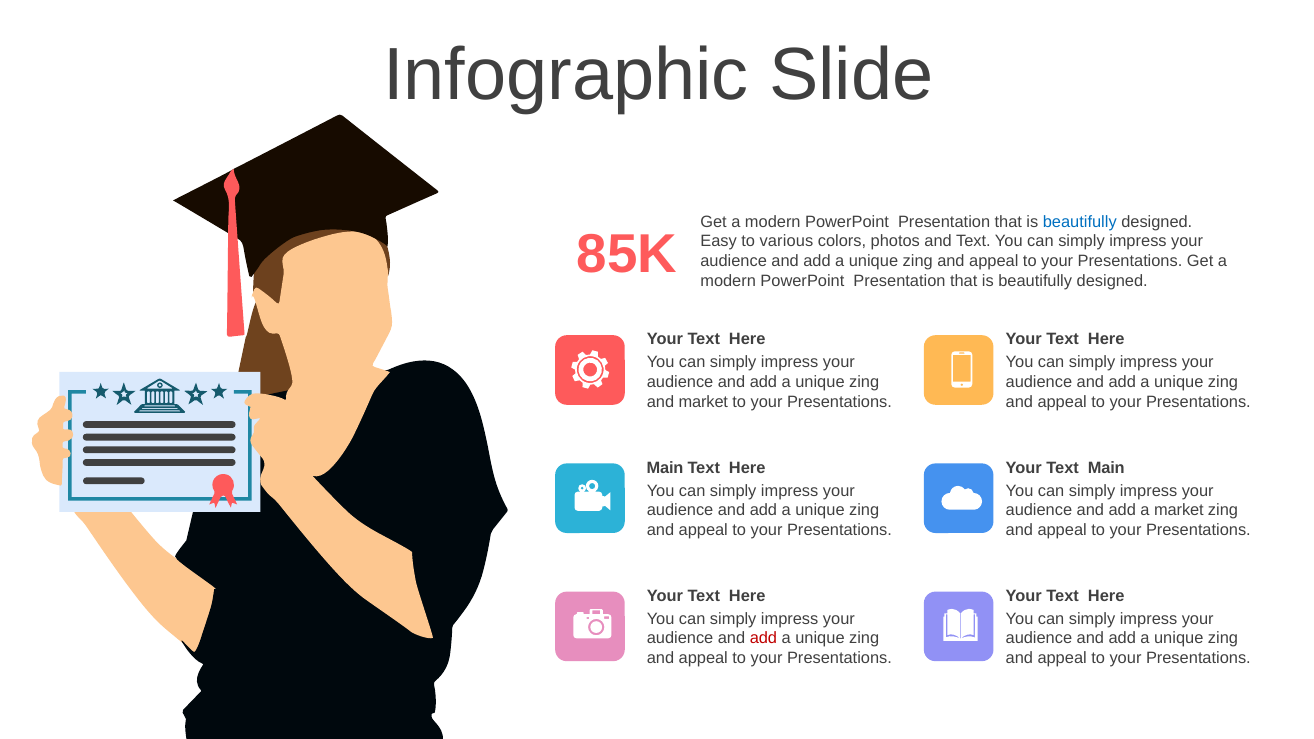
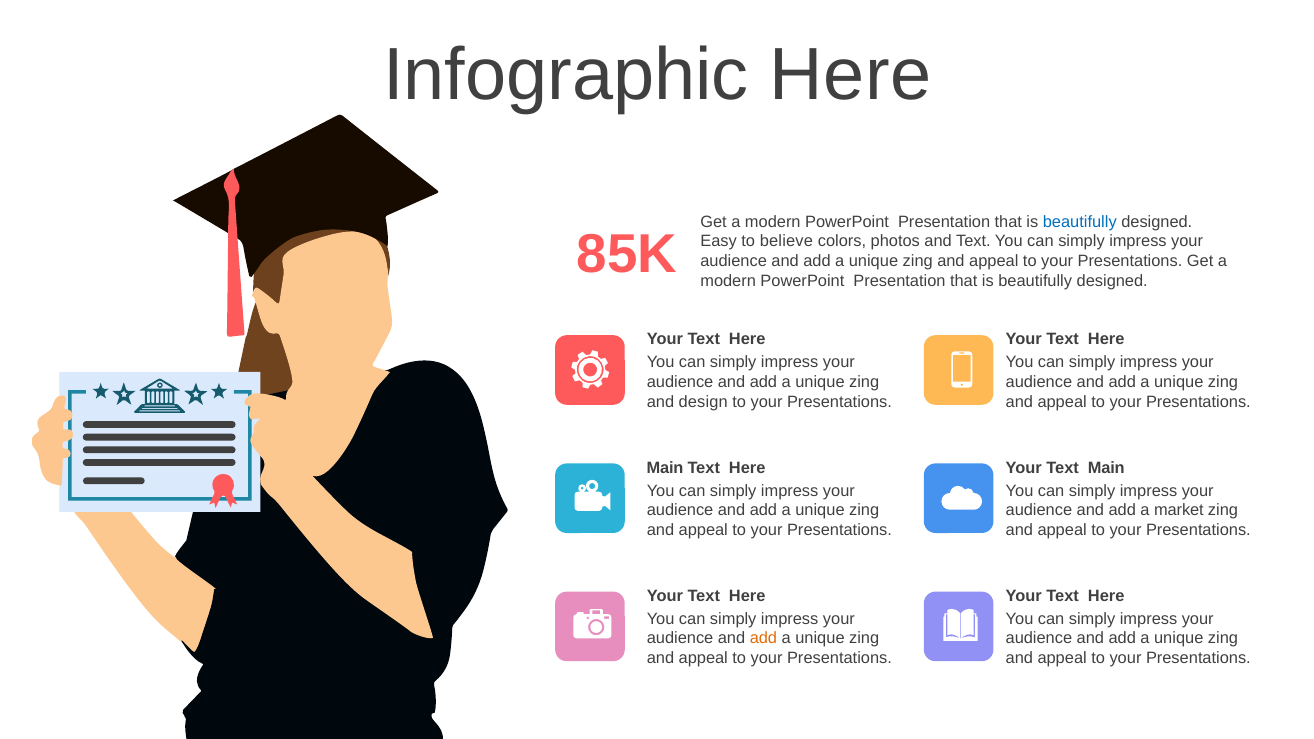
Infographic Slide: Slide -> Here
various: various -> believe
and market: market -> design
add at (763, 639) colour: red -> orange
